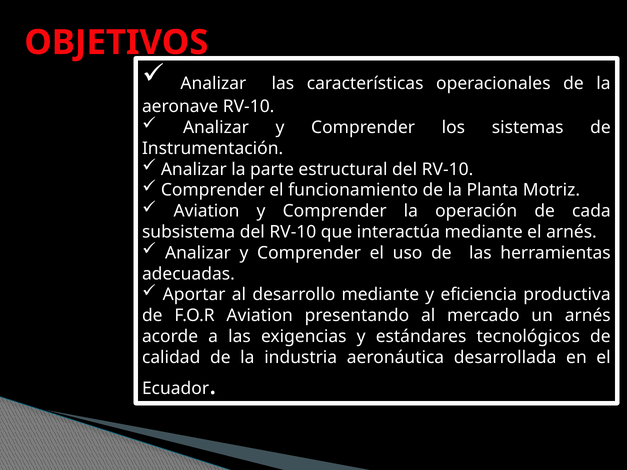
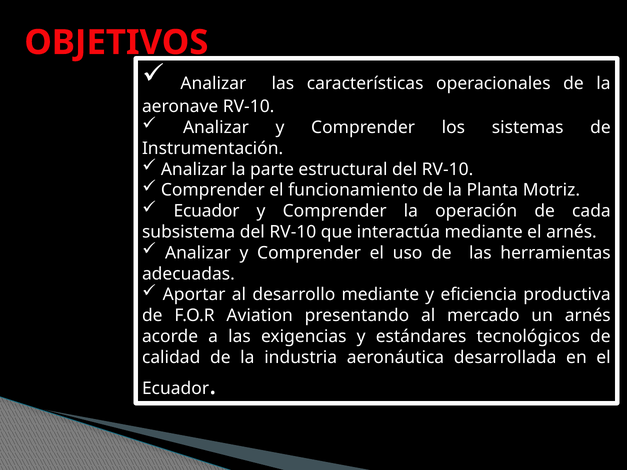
Aviation at (206, 211): Aviation -> Ecuador
